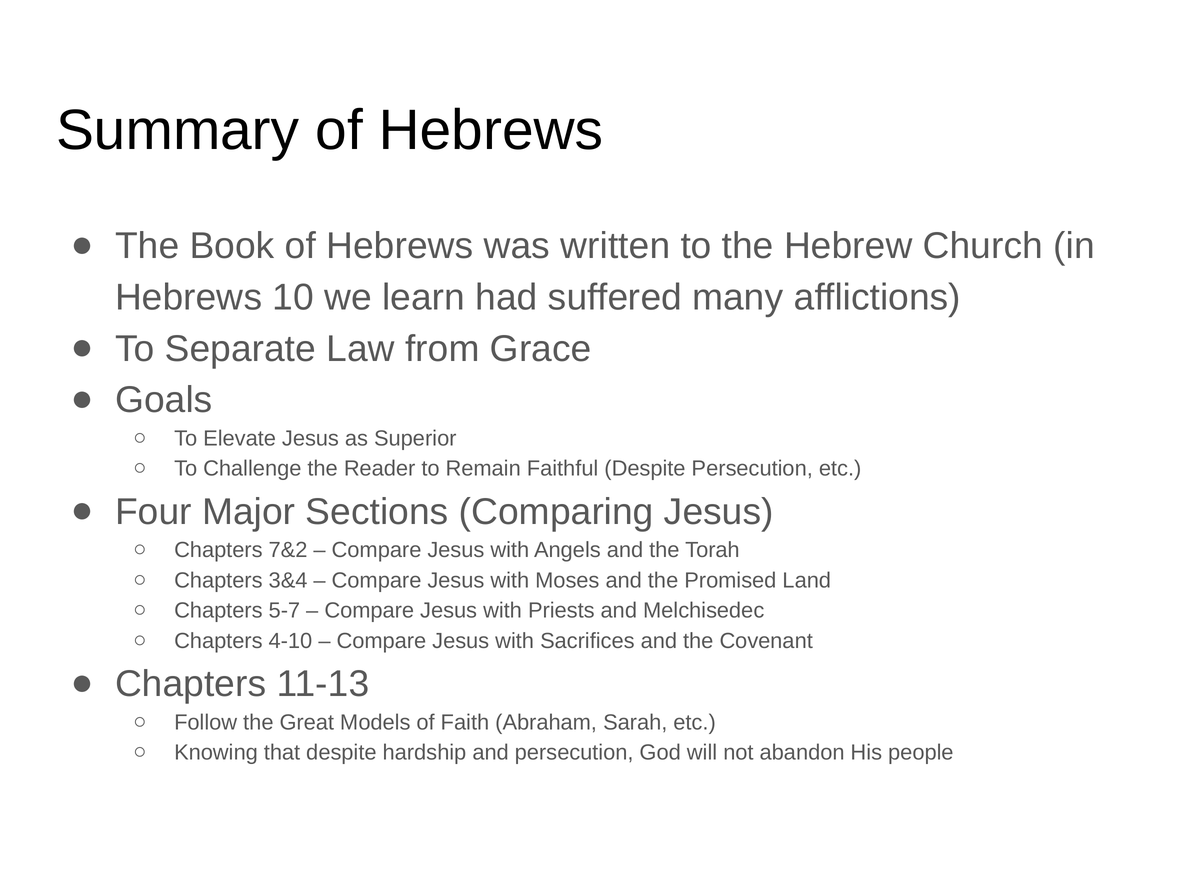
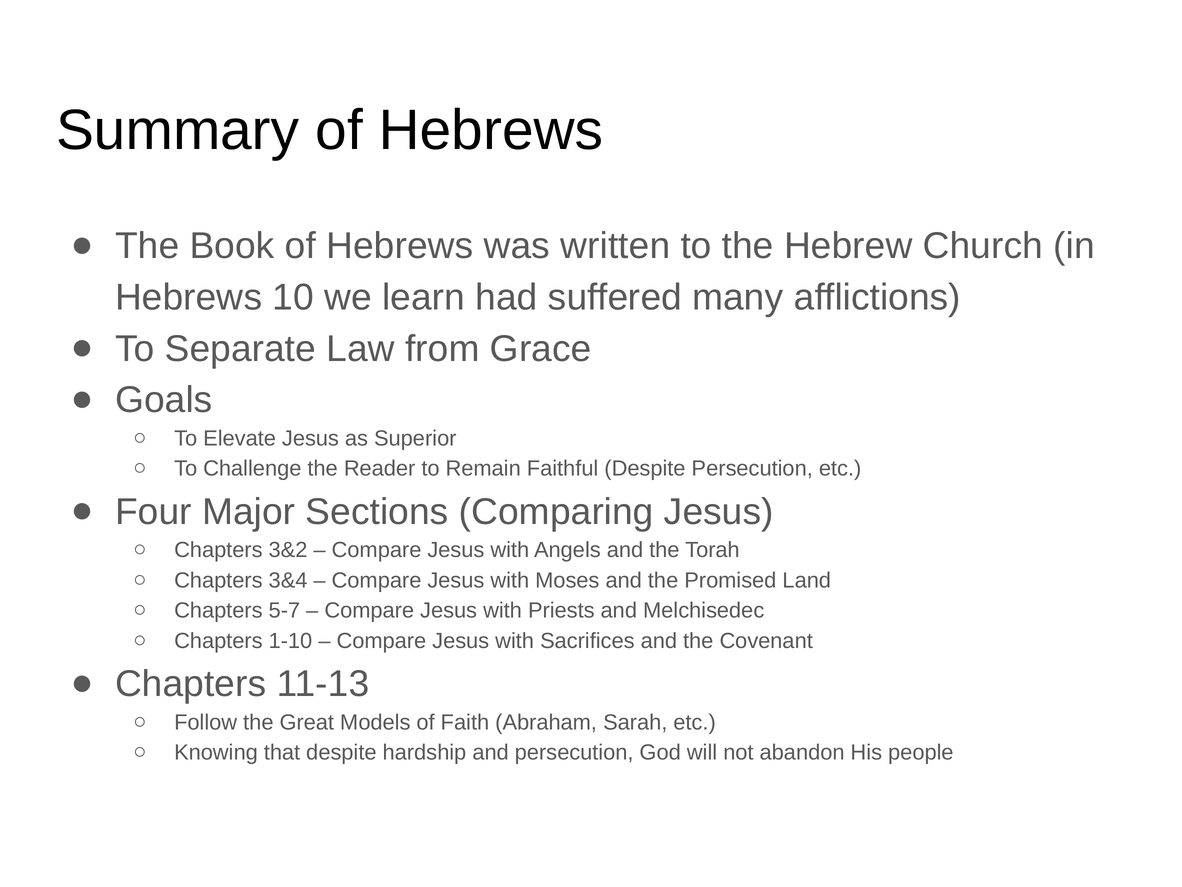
7&2: 7&2 -> 3&2
4-10: 4-10 -> 1-10
